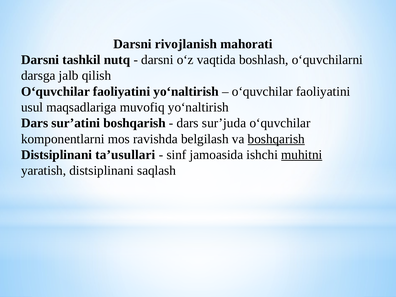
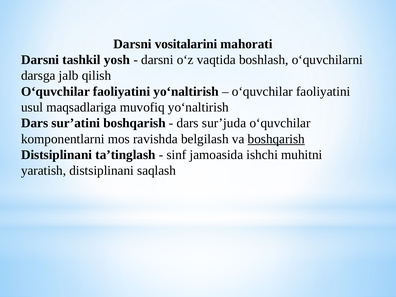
rivojlanish: rivojlanish -> vositalarini
nutq: nutq -> yosh
ta’usullari: ta’usullari -> ta’tinglash
muhitni underline: present -> none
